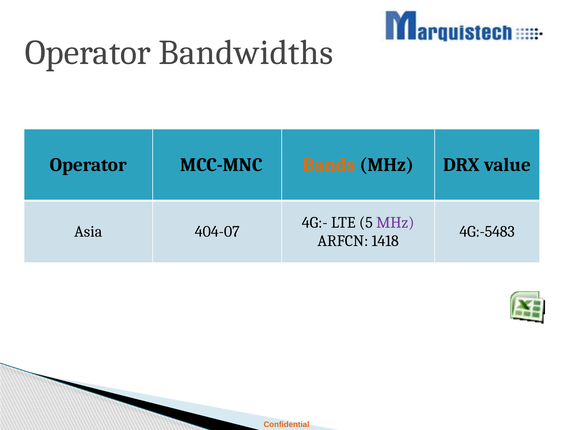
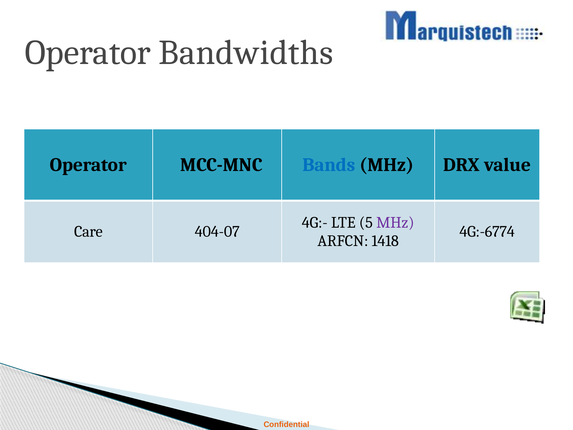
Bands colour: orange -> blue
Asia: Asia -> Care
4G:-5483: 4G:-5483 -> 4G:-6774
